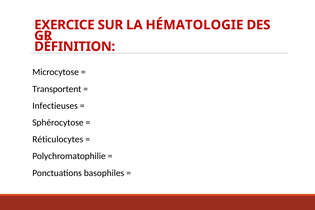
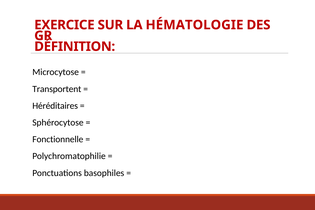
Infectieuses: Infectieuses -> Héréditaires
Réticulocytes: Réticulocytes -> Fonctionnelle
